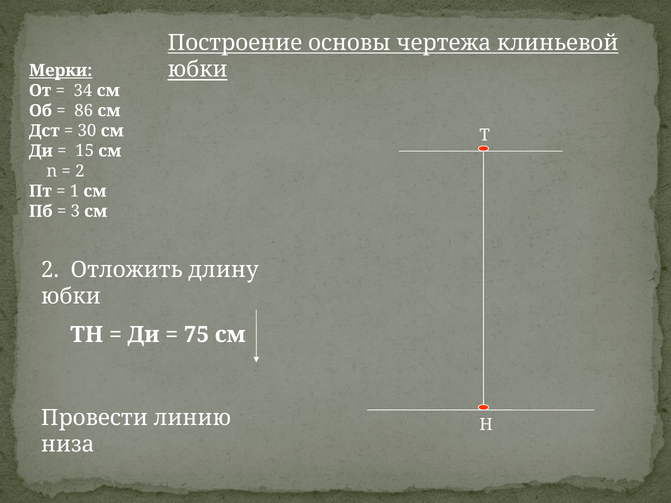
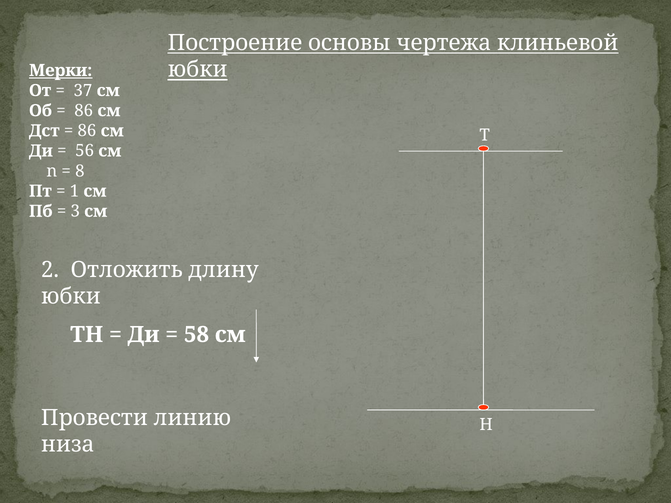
34: 34 -> 37
30 at (87, 131): 30 -> 86
15: 15 -> 56
2 at (80, 171): 2 -> 8
75: 75 -> 58
